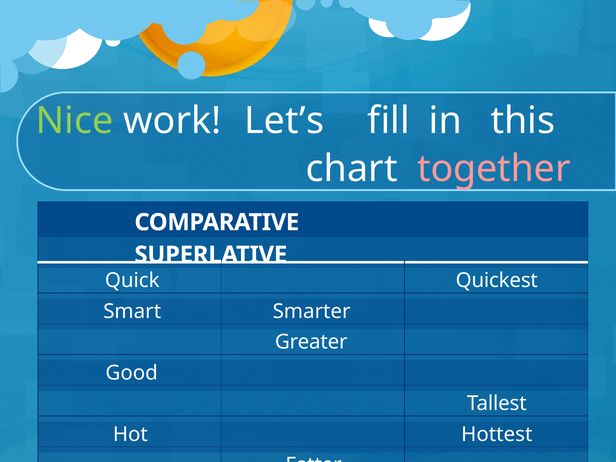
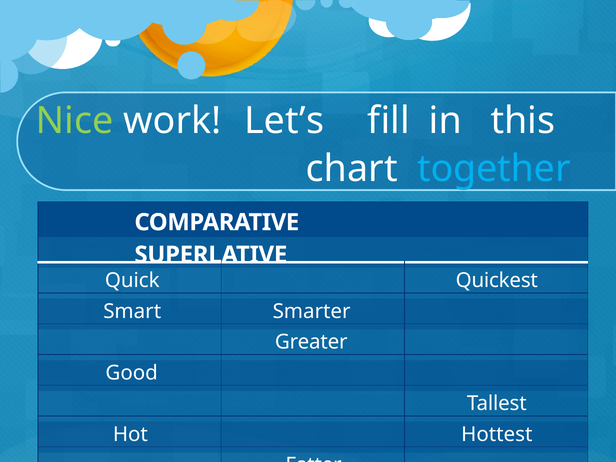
together colour: pink -> light blue
